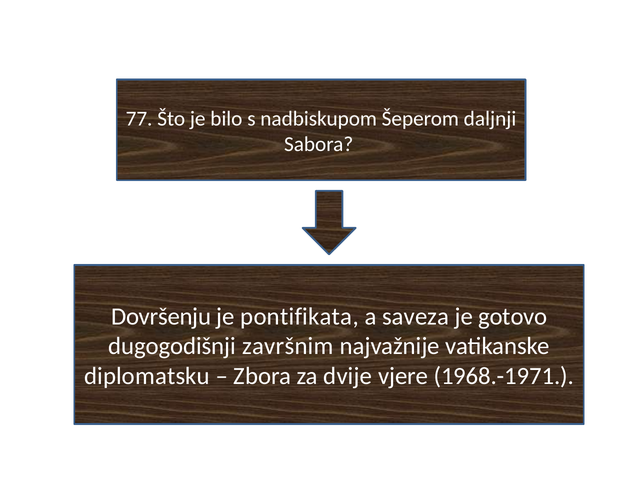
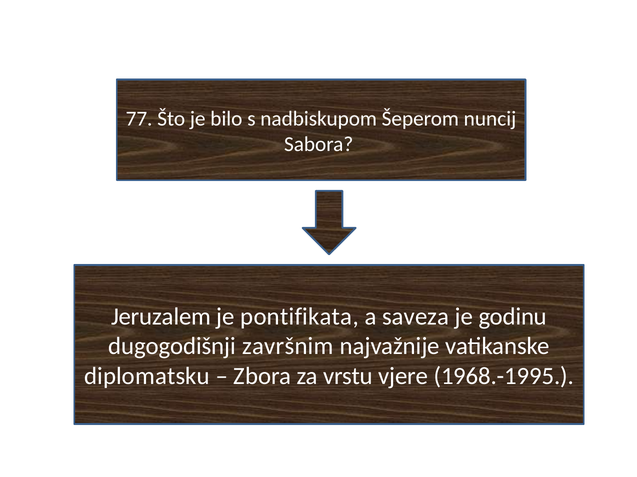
daljnji: daljnji -> nuncij
Dovršenju: Dovršenju -> Jeruzalem
gotovo: gotovo -> godinu
dvije: dvije -> vrstu
1968.-1971: 1968.-1971 -> 1968.-1995
